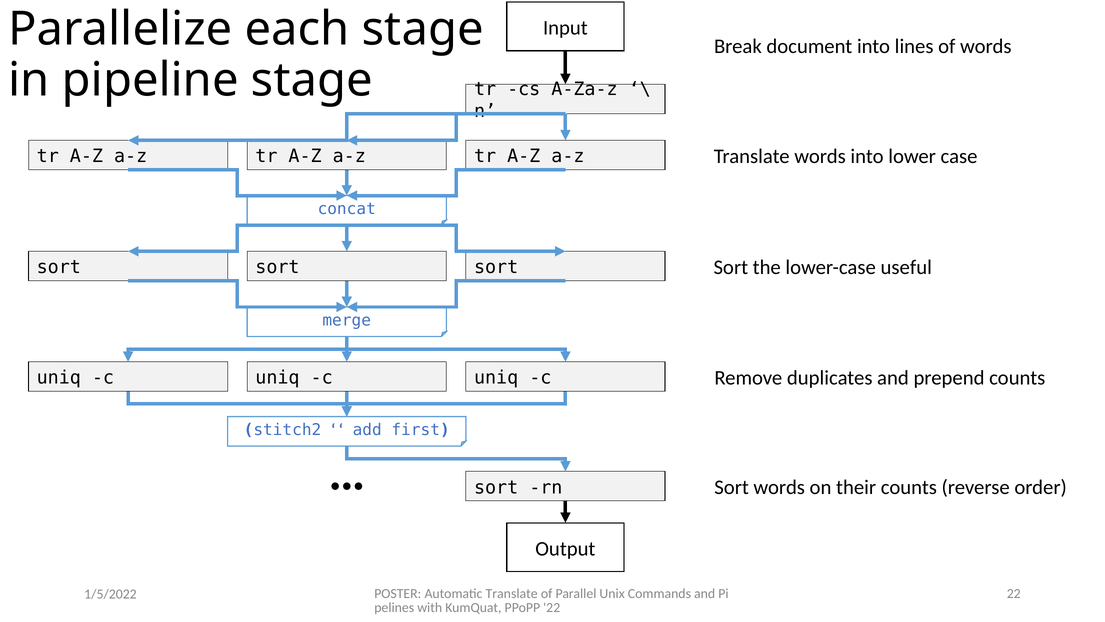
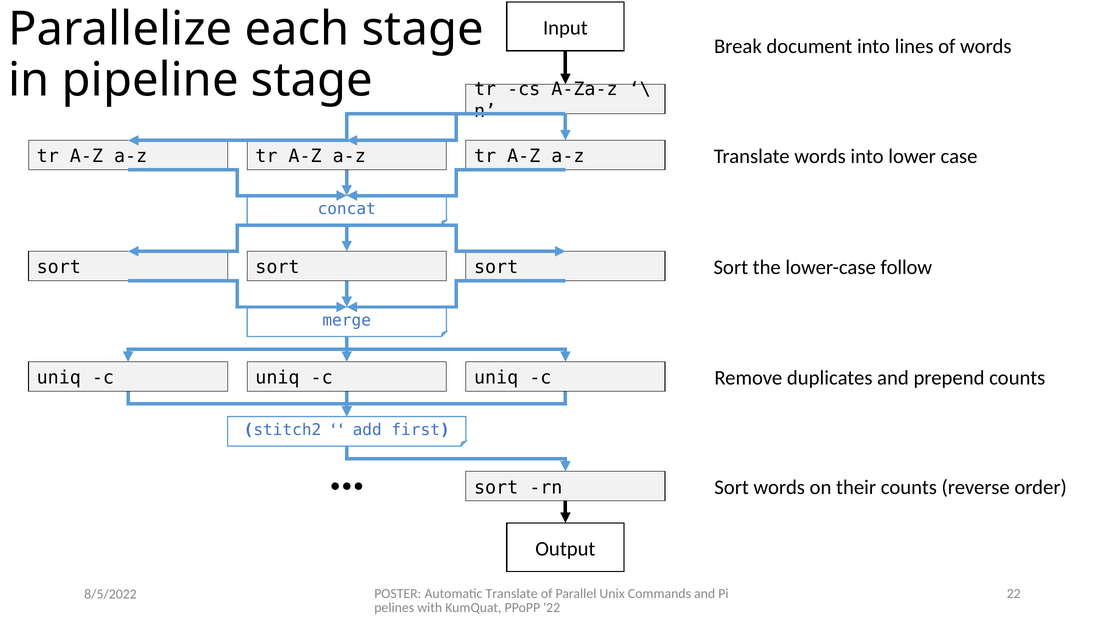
useful: useful -> follow
1/5/2022: 1/5/2022 -> 8/5/2022
